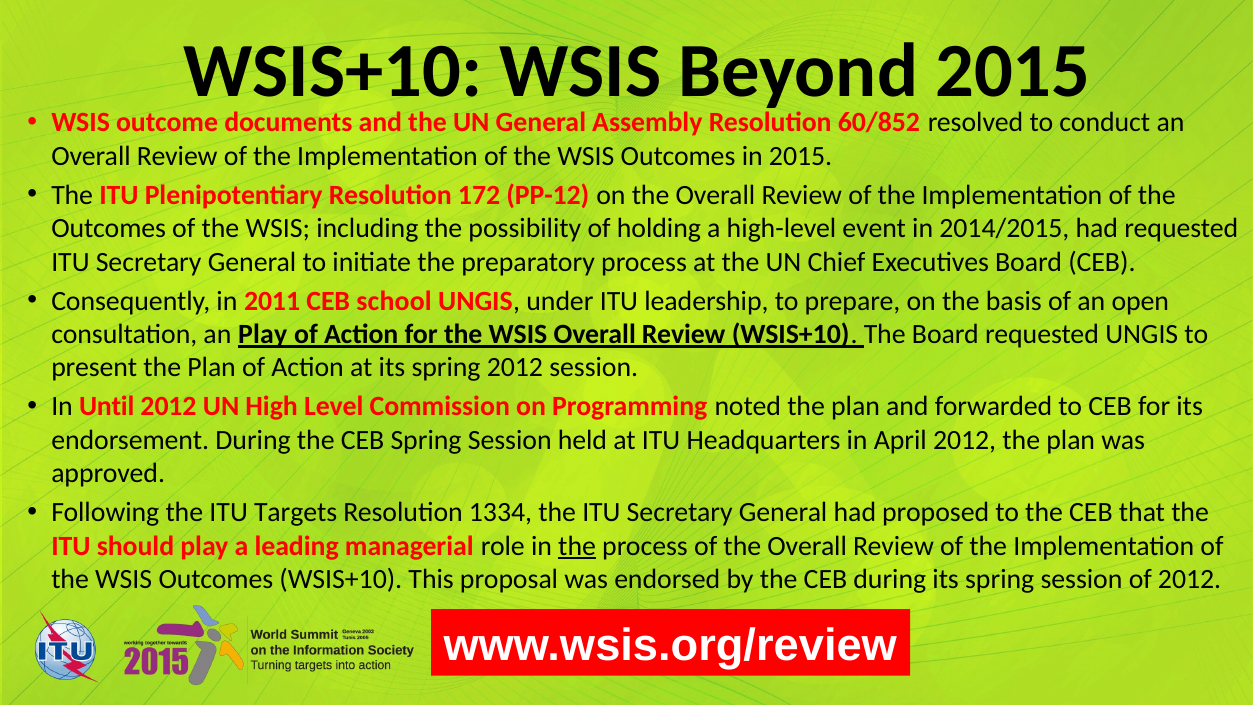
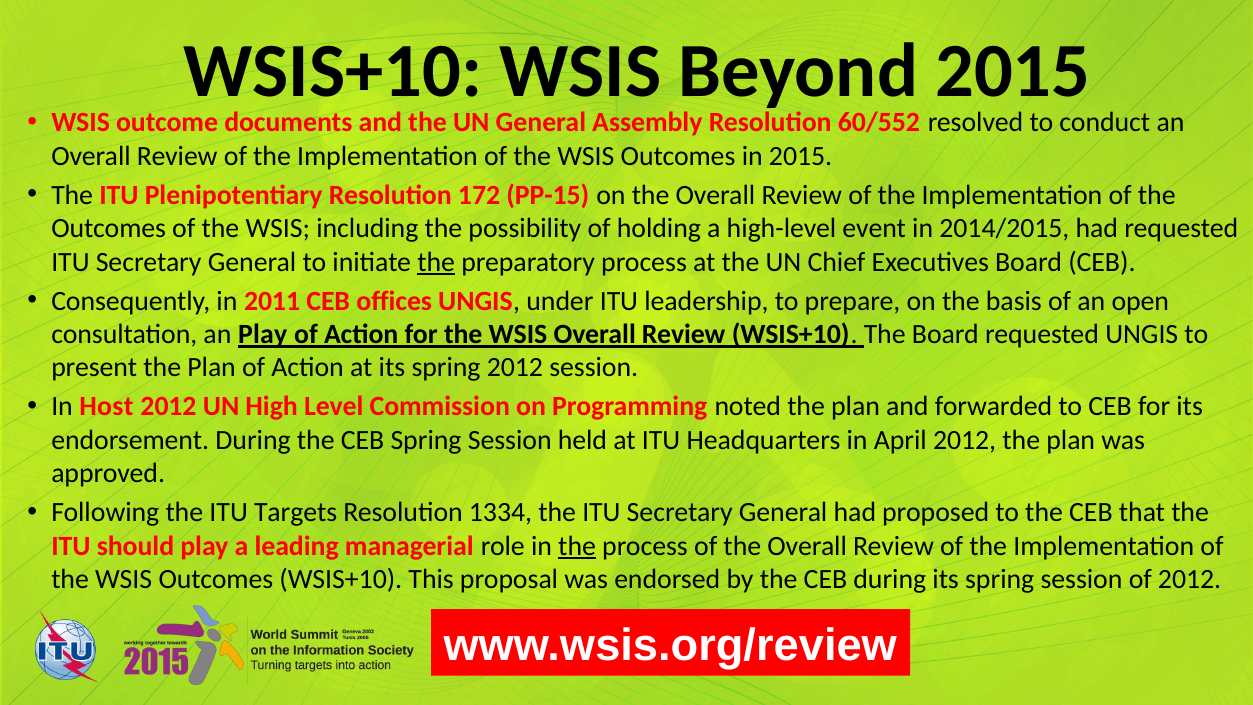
60/852: 60/852 -> 60/552
PP-12: PP-12 -> PP-15
the at (436, 262) underline: none -> present
school: school -> offices
Until: Until -> Host
